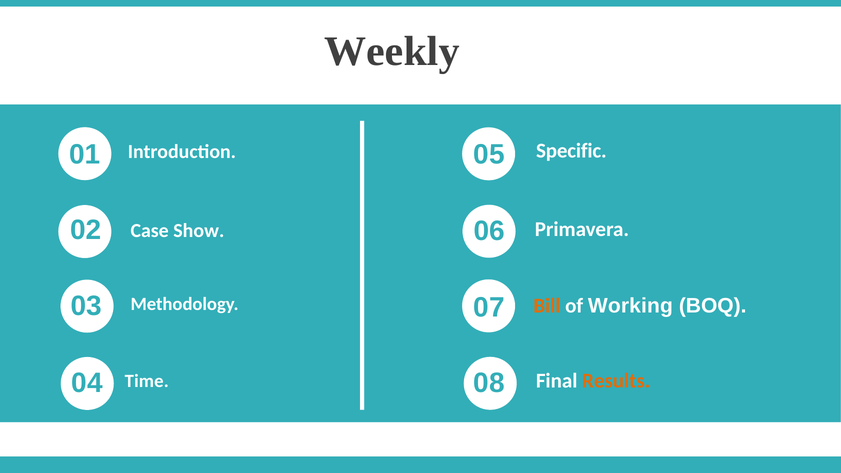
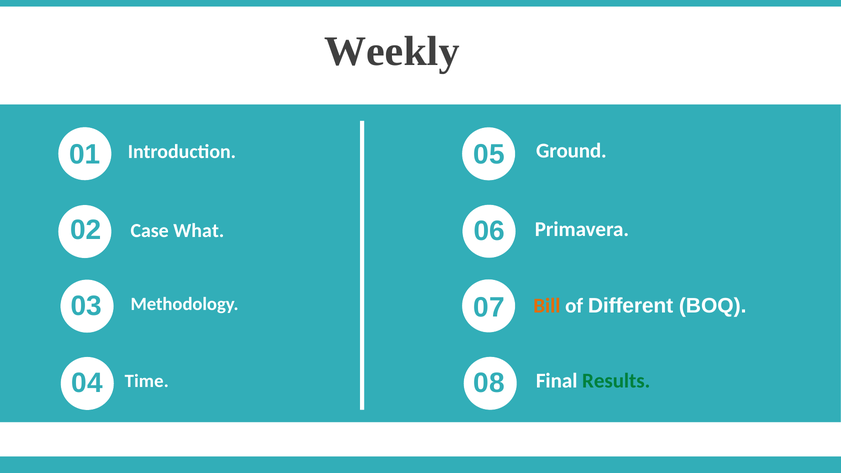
Specific: Specific -> Ground
Show: Show -> What
Working: Working -> Different
Results colour: orange -> green
